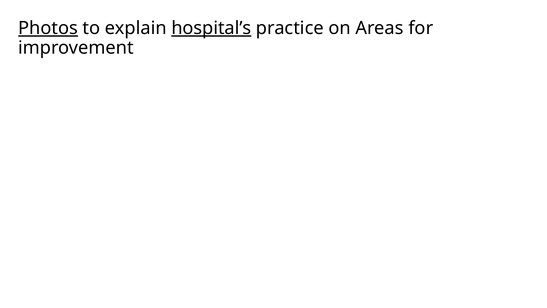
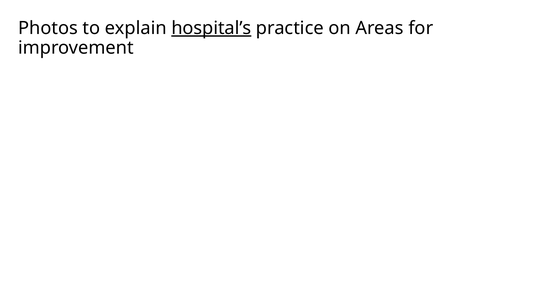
Photos underline: present -> none
